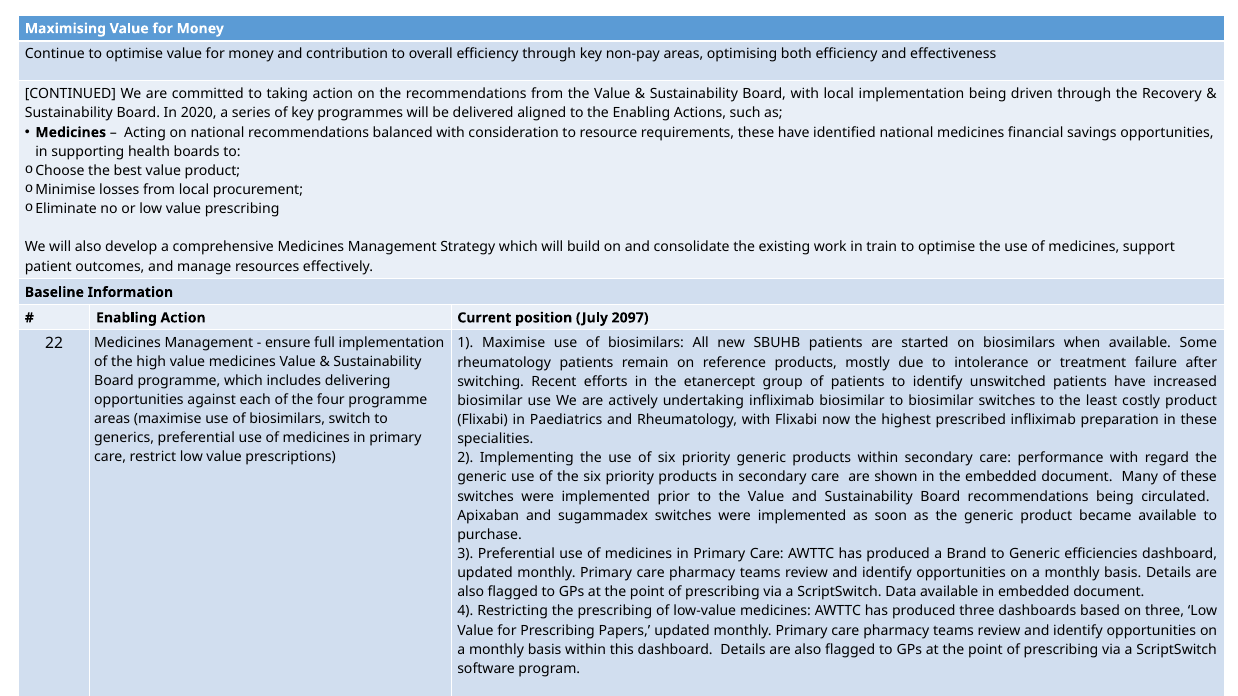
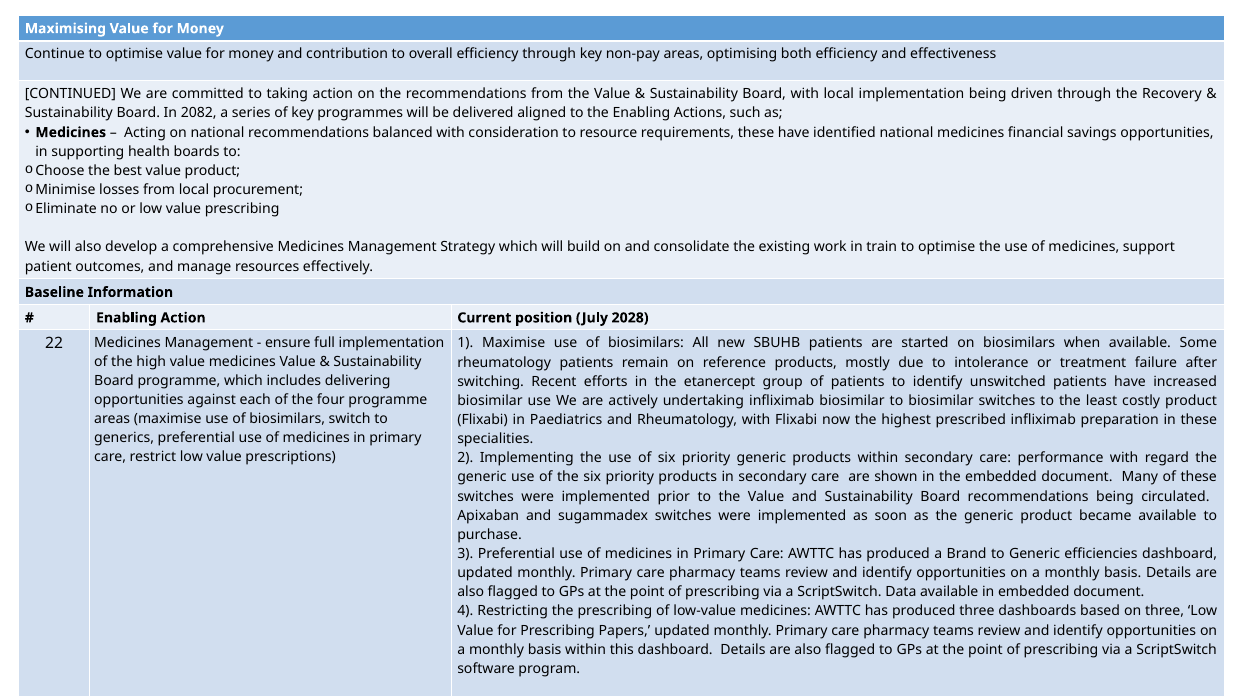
2020: 2020 -> 2082
2097: 2097 -> 2028
